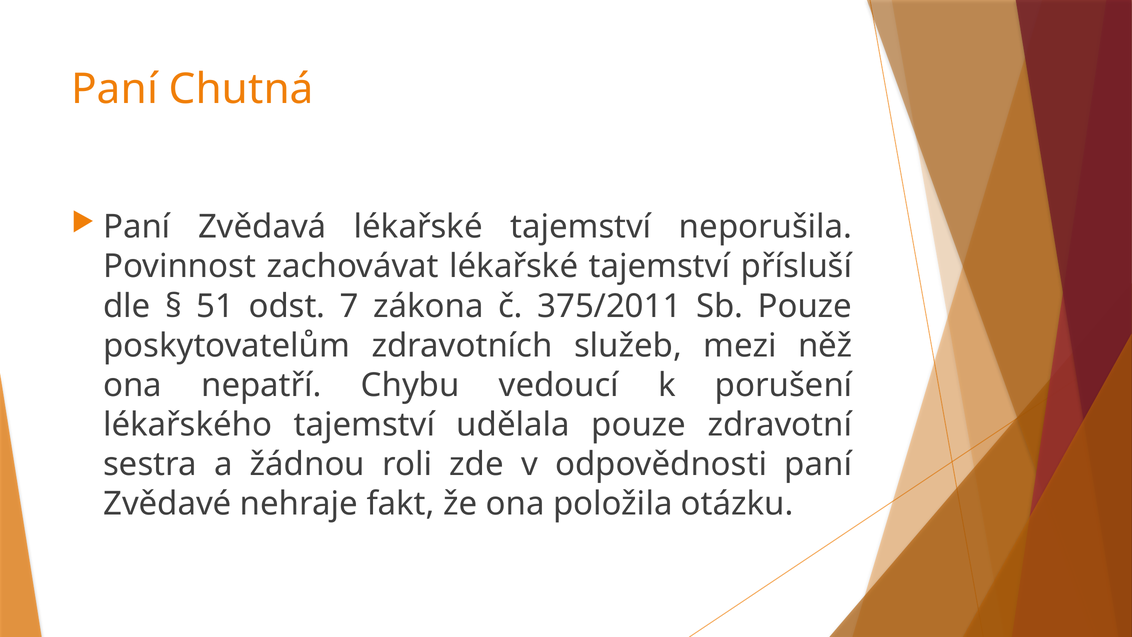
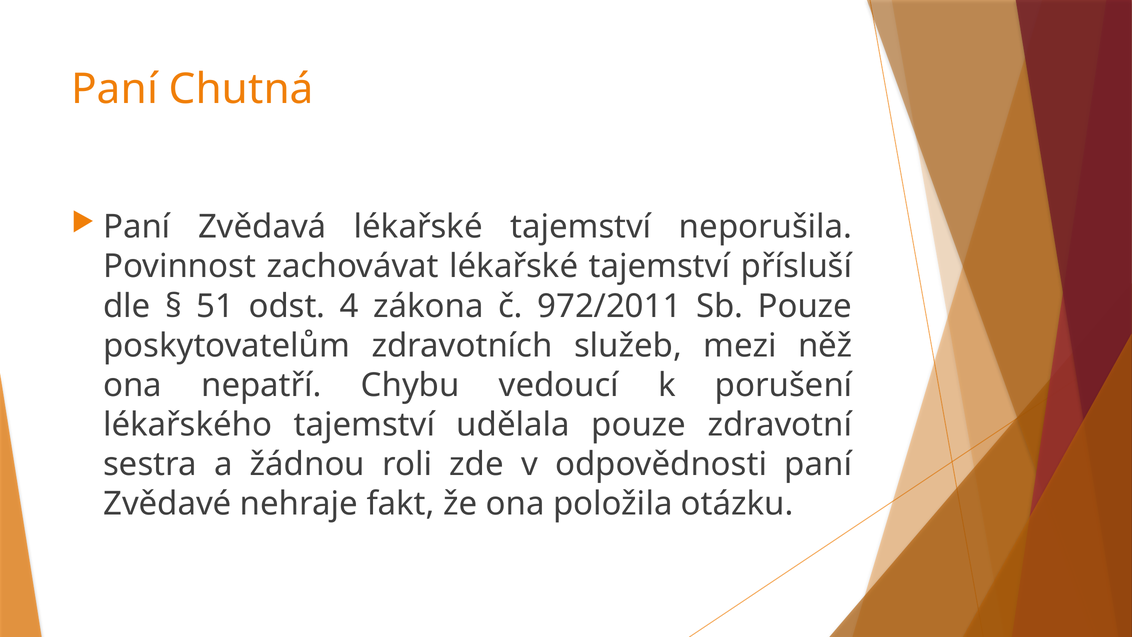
7: 7 -> 4
375/2011: 375/2011 -> 972/2011
